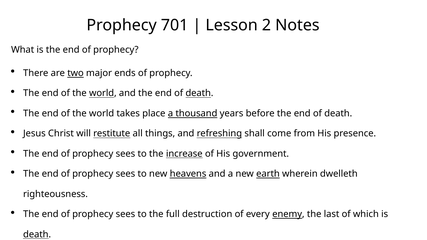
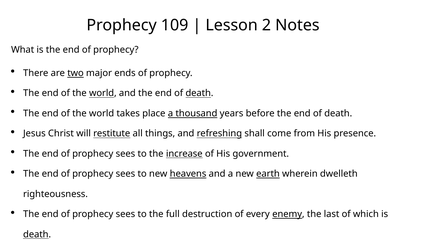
701: 701 -> 109
